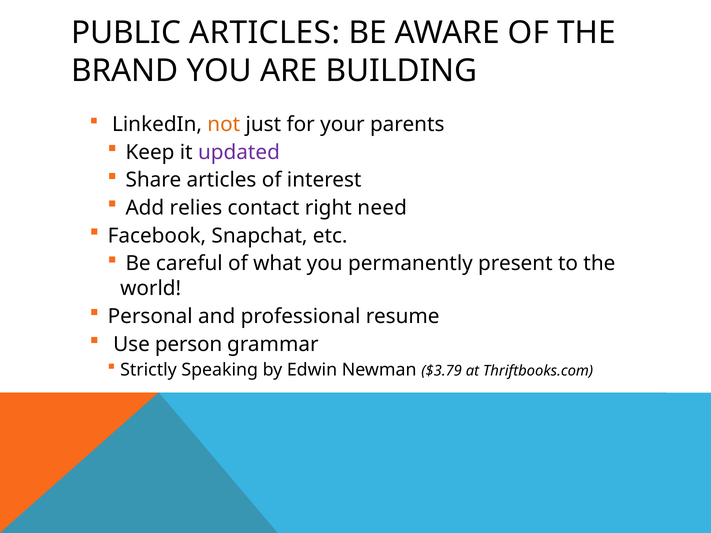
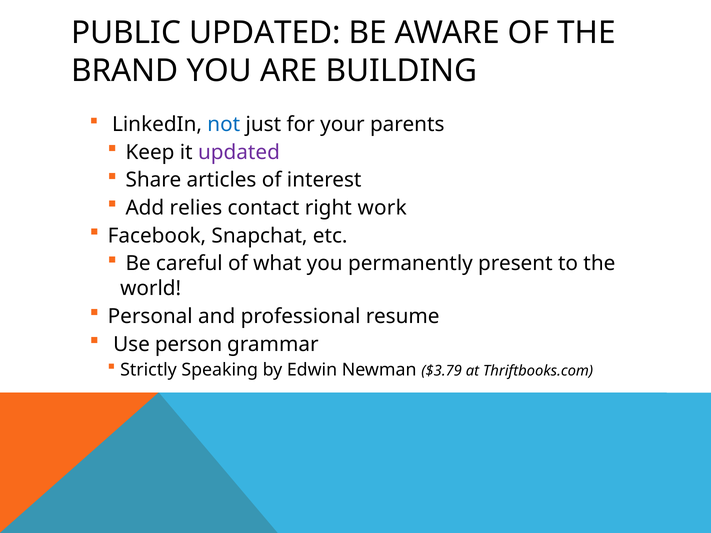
PUBLIC ARTICLES: ARTICLES -> UPDATED
not colour: orange -> blue
need: need -> work
